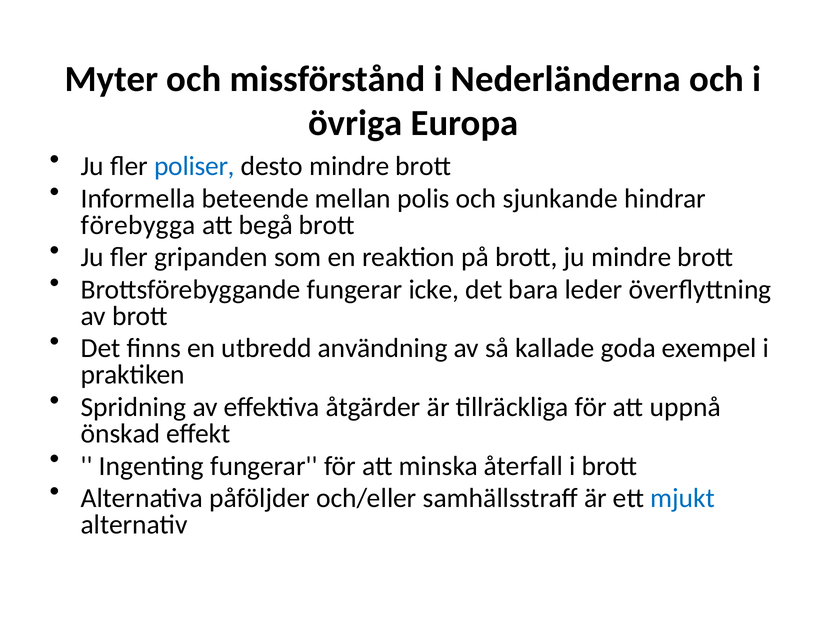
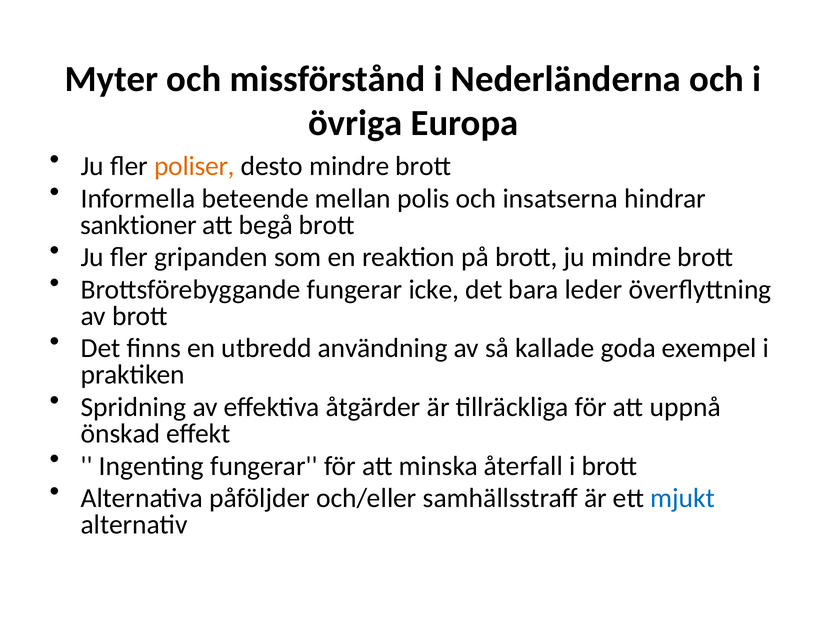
poliser colour: blue -> orange
sjunkande: sjunkande -> insatserna
förebygga: förebygga -> sanktioner
